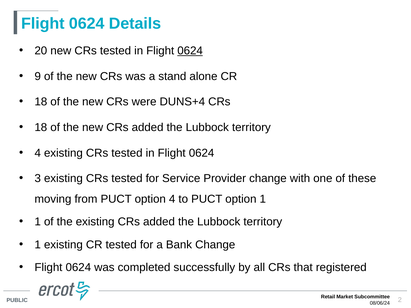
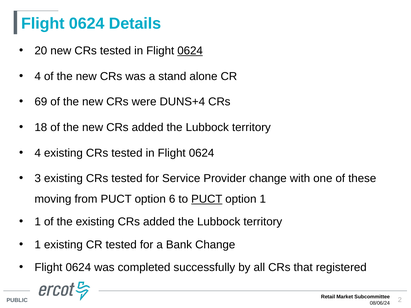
9 at (38, 76): 9 -> 4
18 at (41, 102): 18 -> 69
option 4: 4 -> 6
PUCT at (207, 199) underline: none -> present
